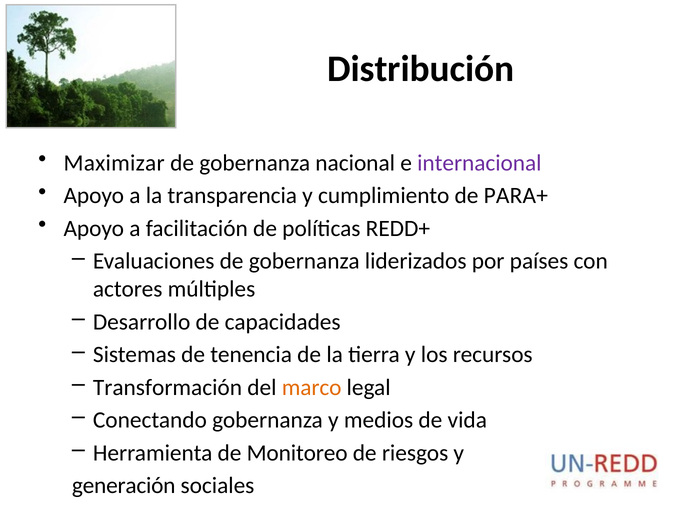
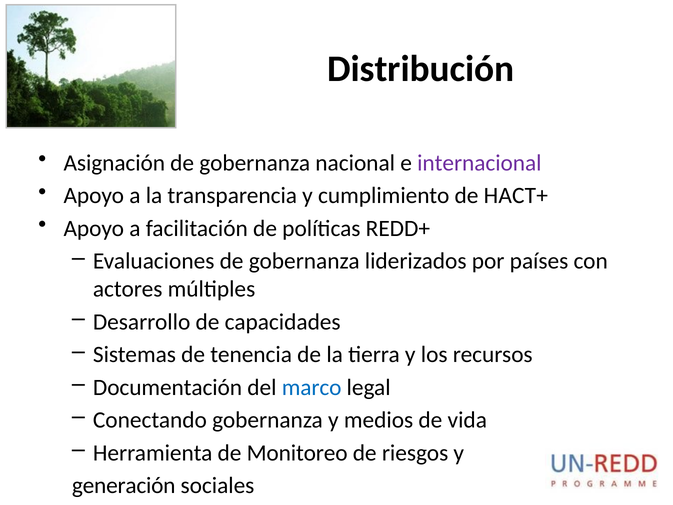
Maximizar: Maximizar -> Asignación
PARA+: PARA+ -> HACT+
Transformación: Transformación -> Documentación
marco colour: orange -> blue
